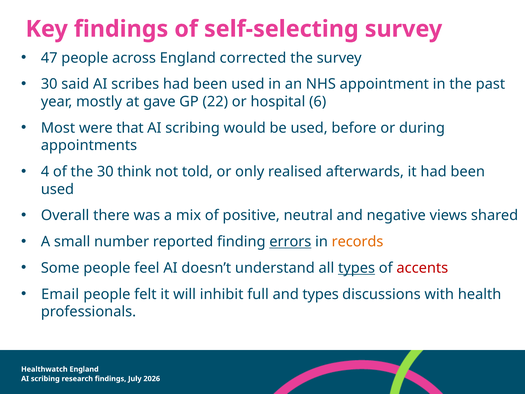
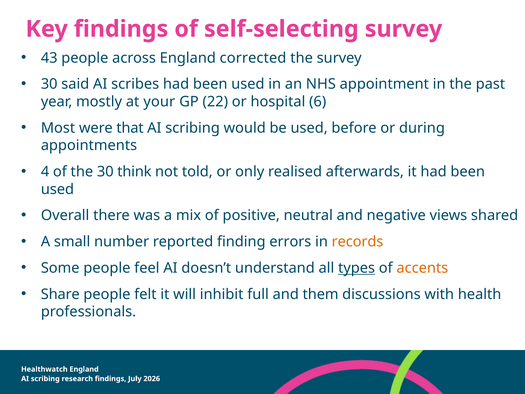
47: 47 -> 43
gave: gave -> your
errors underline: present -> none
accents colour: red -> orange
Email: Email -> Share
and types: types -> them
